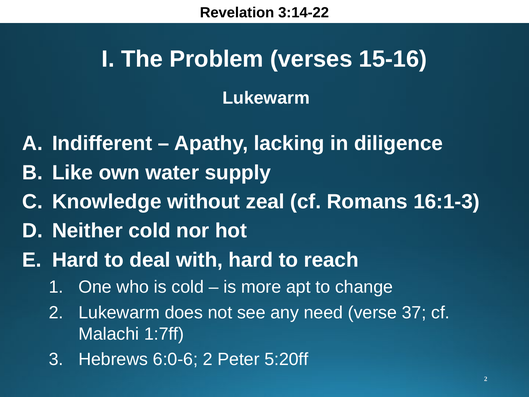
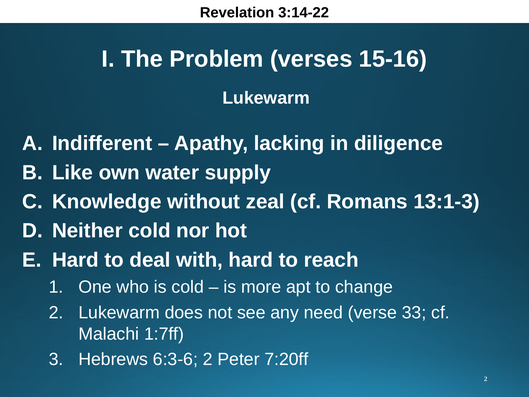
16:1-3: 16:1-3 -> 13:1-3
37: 37 -> 33
6:0-6: 6:0-6 -> 6:3-6
5:20ff: 5:20ff -> 7:20ff
